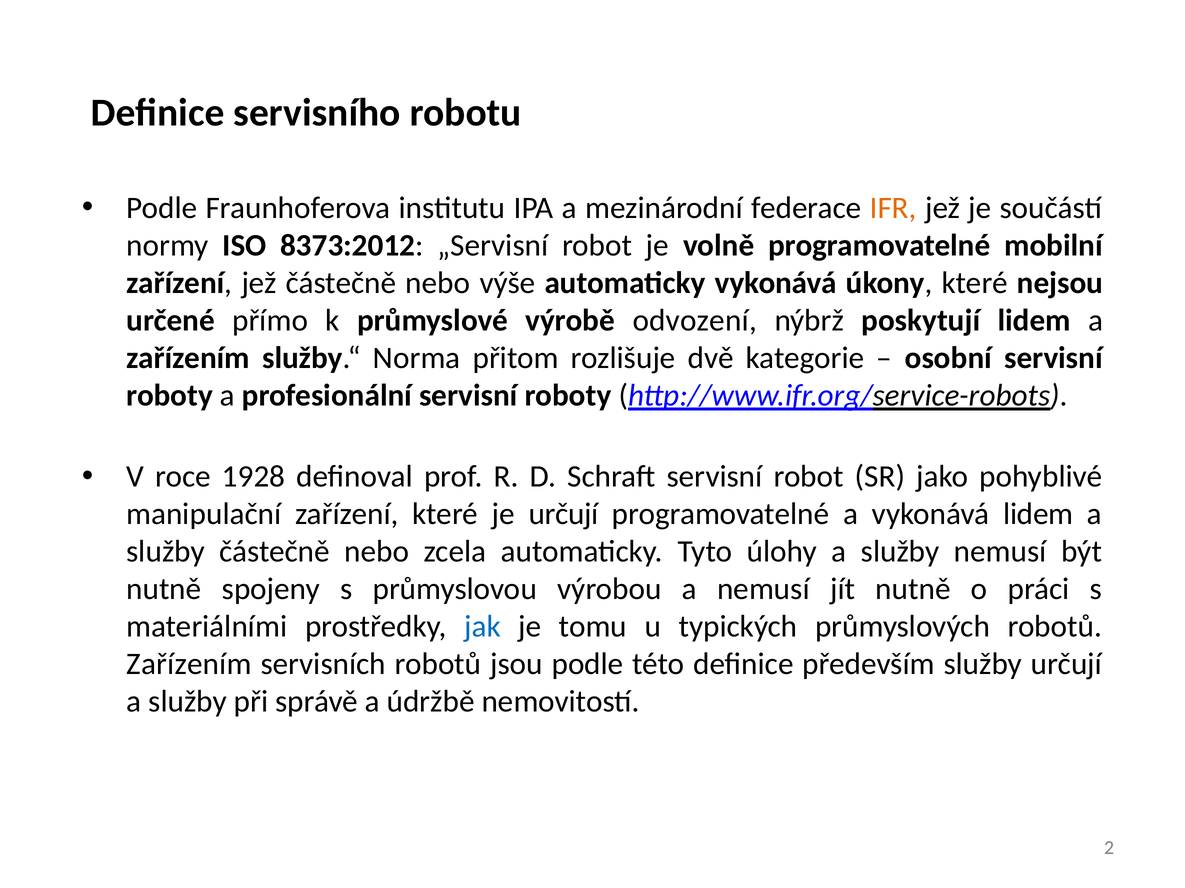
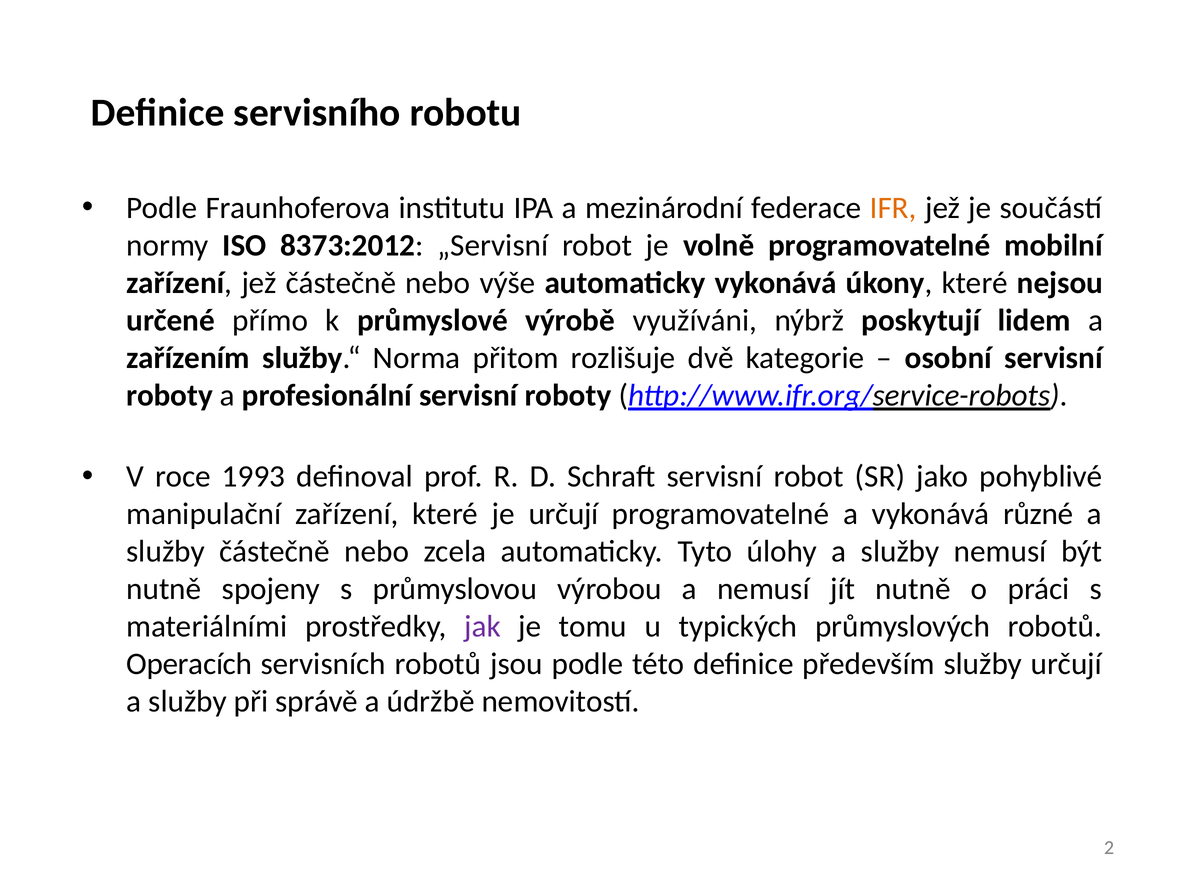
odvození: odvození -> využíváni
1928: 1928 -> 1993
vykonává lidem: lidem -> různé
jak colour: blue -> purple
Zařízením at (189, 665): Zařízením -> Operacích
